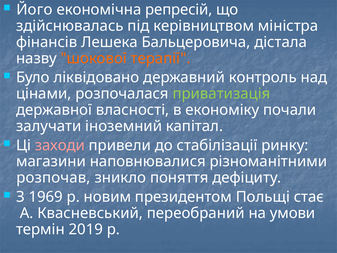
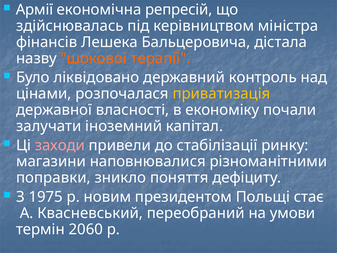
Його: Його -> Армії
приватизація colour: light green -> yellow
розпочав: розпочав -> поправки
1969: 1969 -> 1975
2019: 2019 -> 2060
